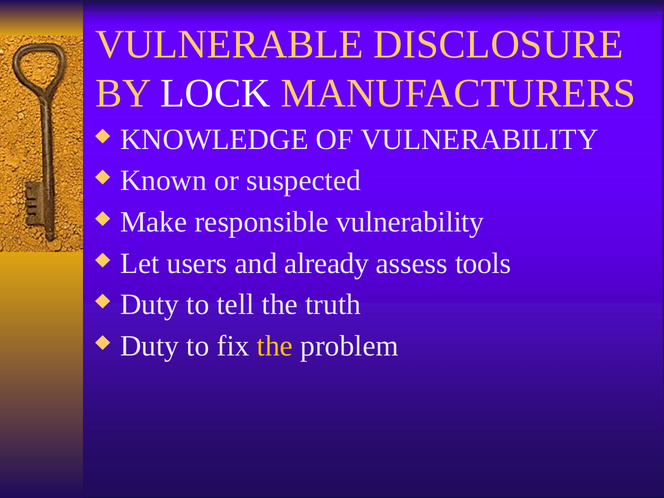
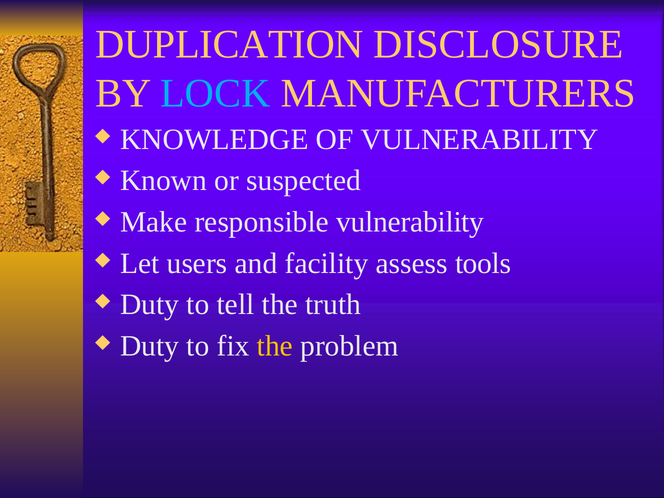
VULNERABLE: VULNERABLE -> DUPLICATION
LOCK colour: white -> light blue
already: already -> facility
